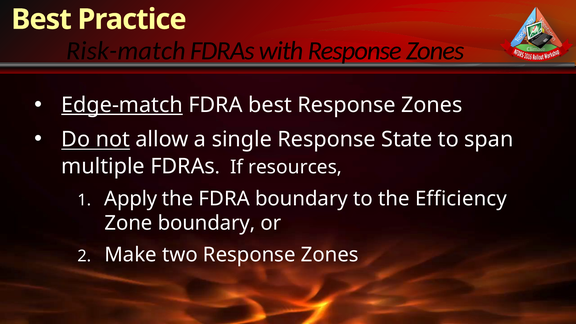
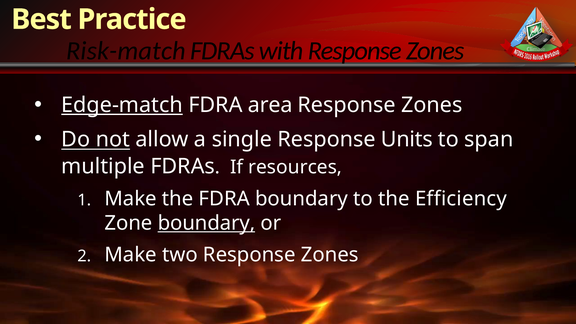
FDRA best: best -> area
State: State -> Units
Apply at (131, 199): Apply -> Make
boundary at (207, 223) underline: none -> present
